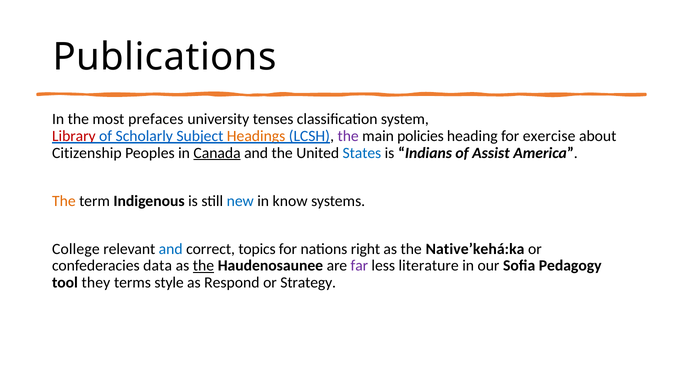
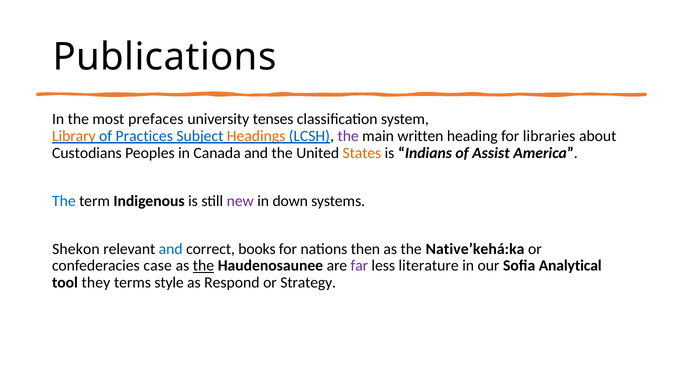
Library colour: red -> orange
Scholarly: Scholarly -> Practices
policies: policies -> written
exercise: exercise -> libraries
Citizenship: Citizenship -> Custodians
Canada underline: present -> none
States colour: blue -> orange
The at (64, 201) colour: orange -> blue
new colour: blue -> purple
know: know -> down
College: College -> Shekon
topics: topics -> books
right: right -> then
data: data -> case
Pedagogy: Pedagogy -> Analytical
